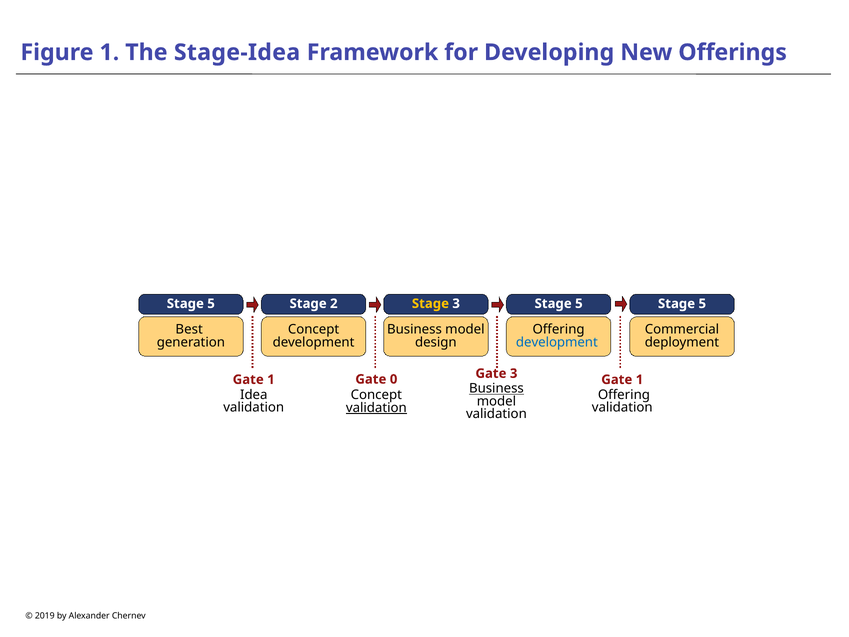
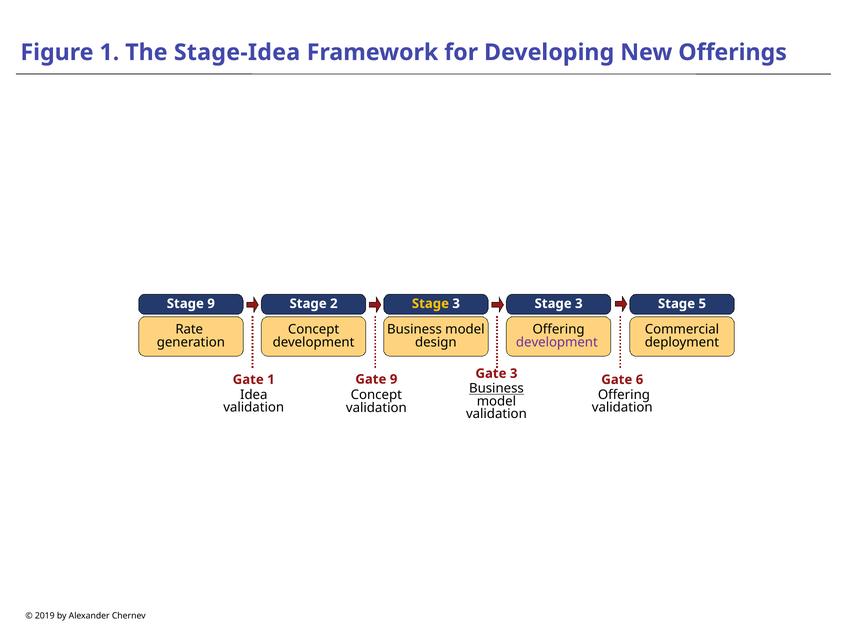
5 at (579, 303): 5 -> 3
5 at (211, 304): 5 -> 9
Best: Best -> Rate
development at (557, 342) colour: blue -> purple
Gate 0: 0 -> 9
1 at (640, 379): 1 -> 6
validation at (376, 408) underline: present -> none
